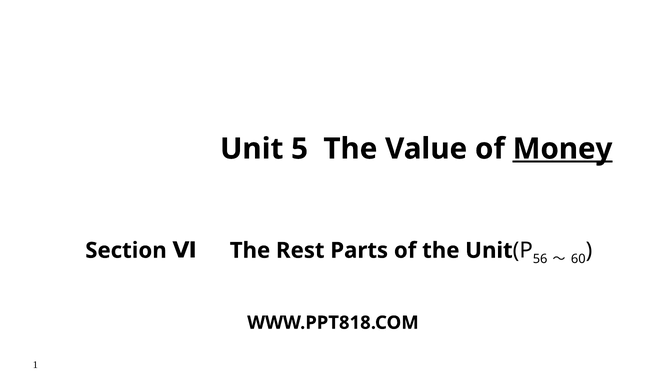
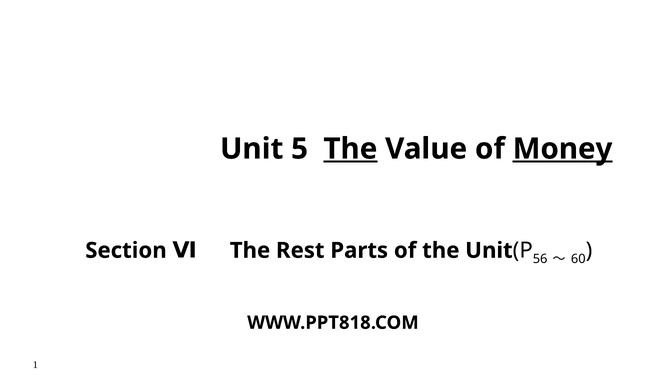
The at (350, 149) underline: none -> present
